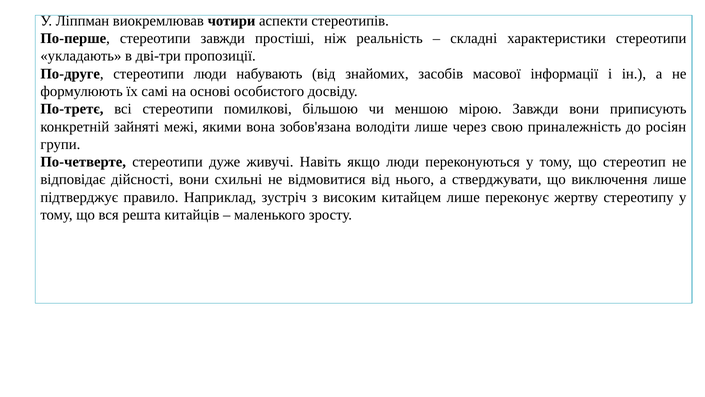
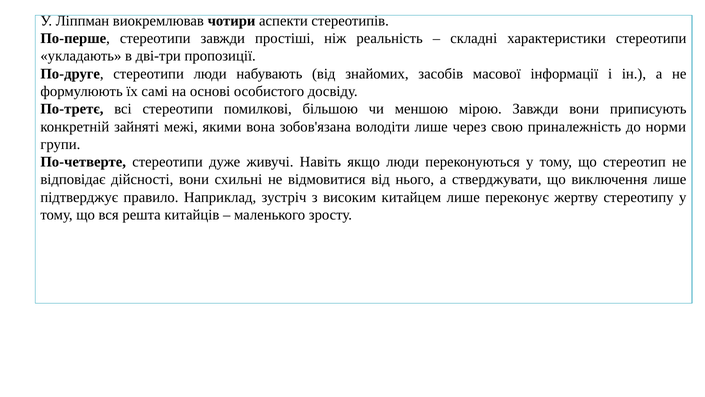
росіян: росіян -> норми
